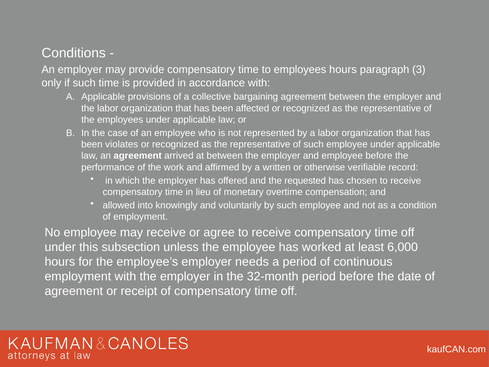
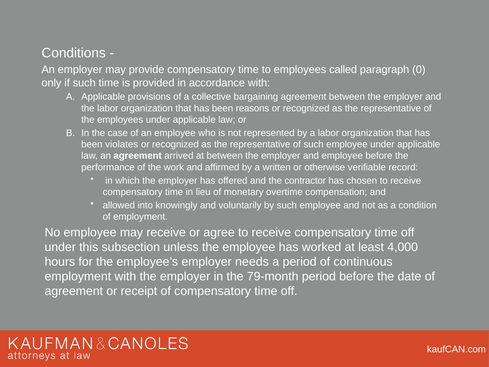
employees hours: hours -> called
3: 3 -> 0
affected: affected -> reasons
requested: requested -> contractor
6,000: 6,000 -> 4,000
32-month: 32-month -> 79-month
